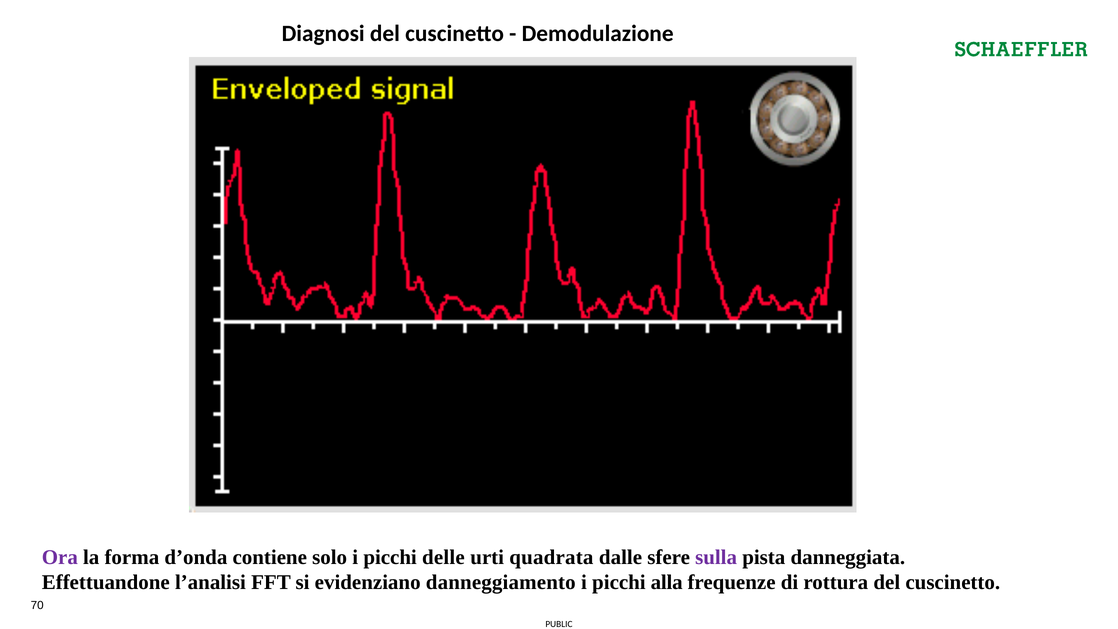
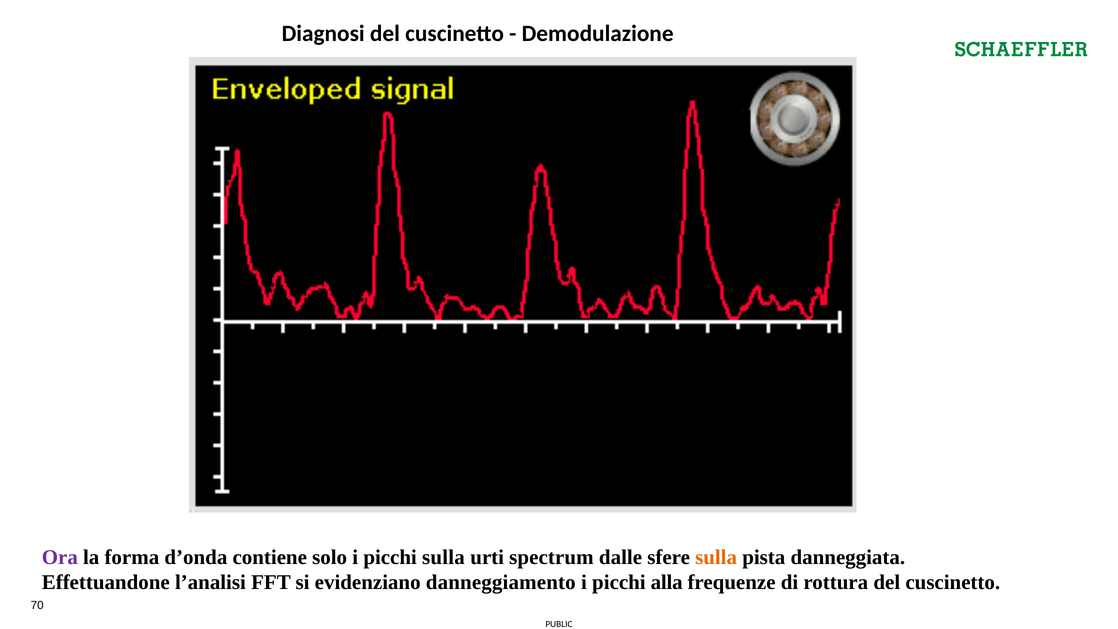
picchi delle: delle -> sulla
quadrata: quadrata -> spectrum
sulla at (716, 557) colour: purple -> orange
